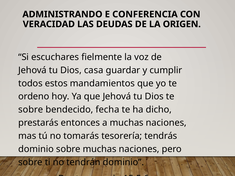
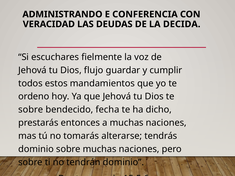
ORIGEN: ORIGEN -> DECIDA
casa: casa -> flujo
tesorería: tesorería -> alterarse
